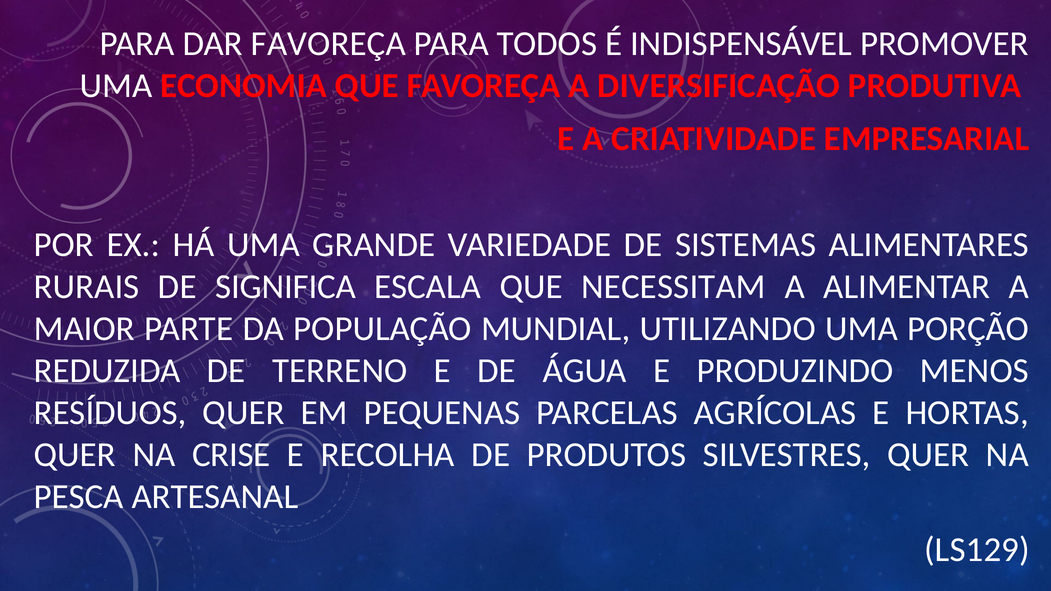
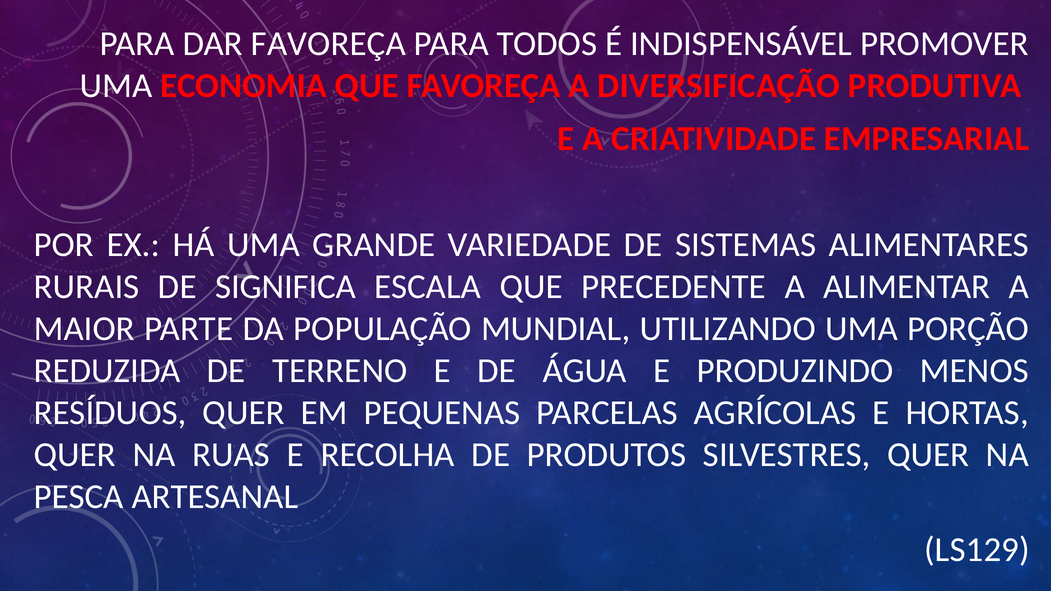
NECESSITAM: NECESSITAM -> PRECEDENTE
CRISE: CRISE -> RUAS
